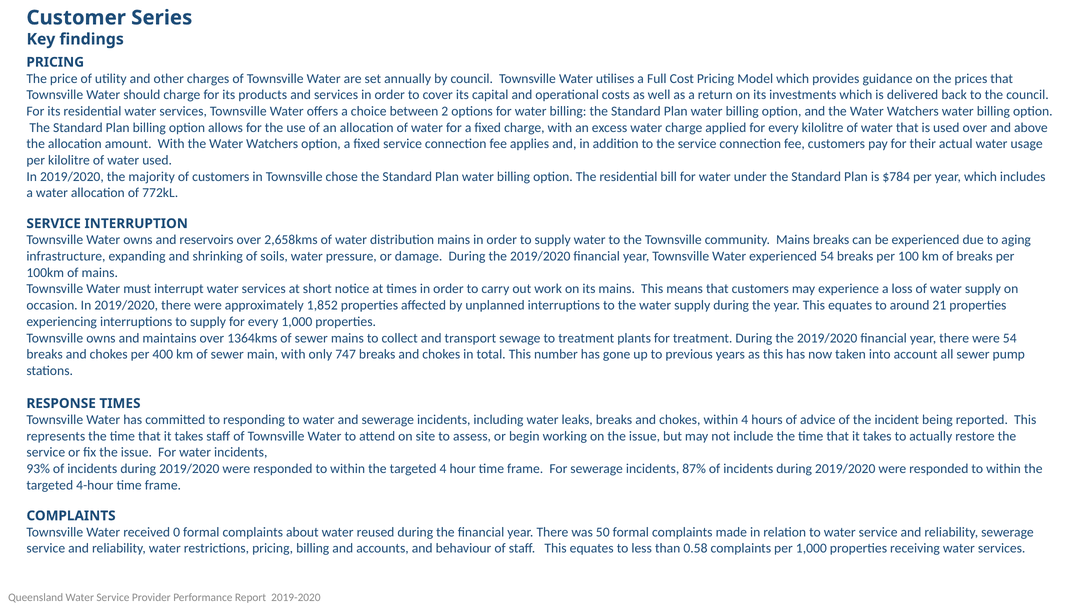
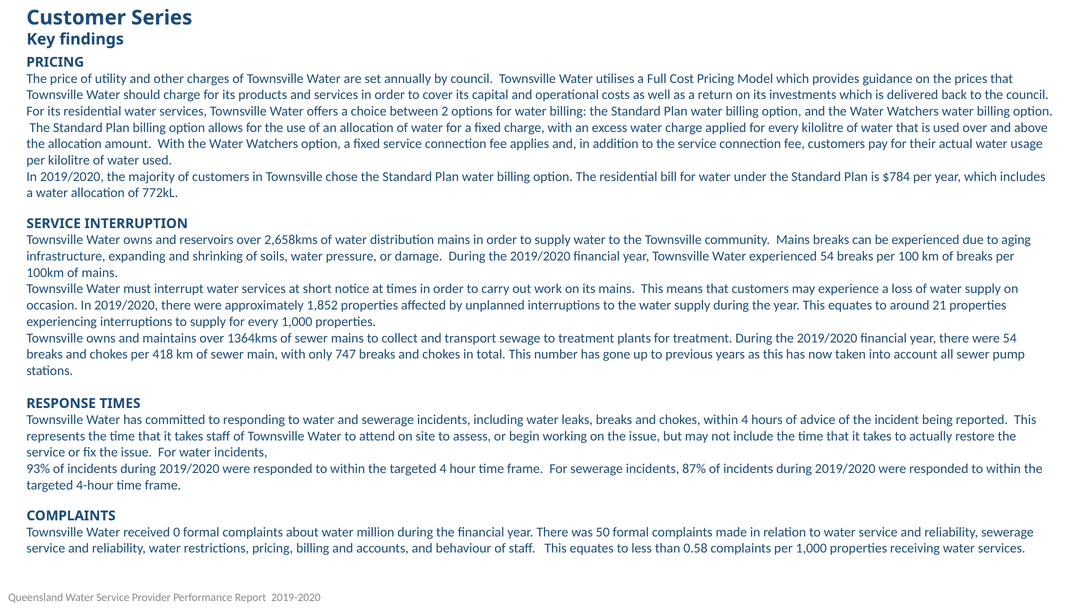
400: 400 -> 418
reused: reused -> million
